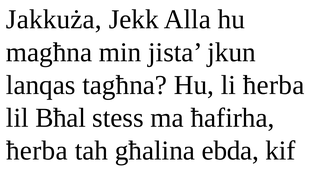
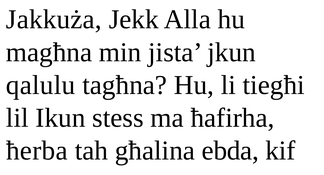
lanqas: lanqas -> qalulu
li ħerba: ħerba -> tiegħi
Bħal: Bħal -> Ikun
